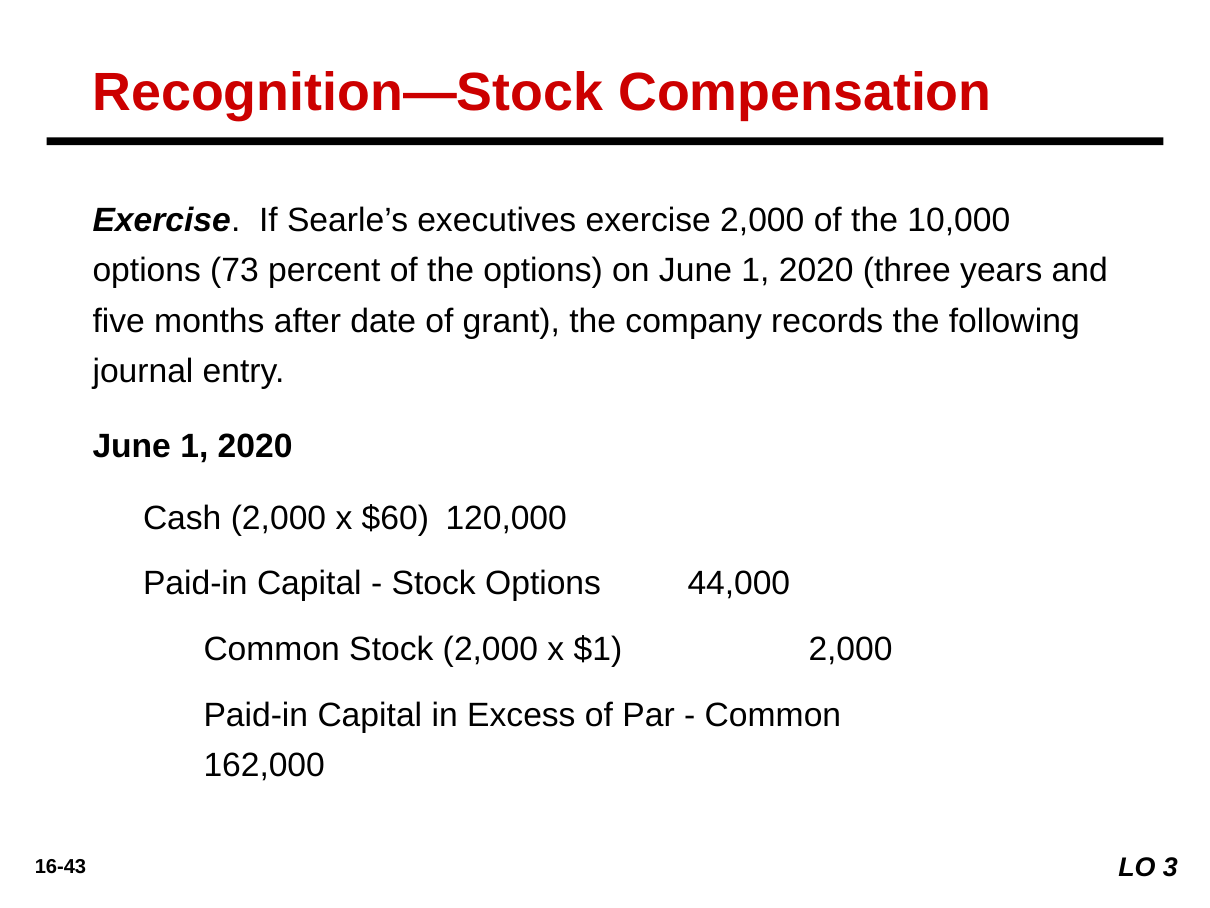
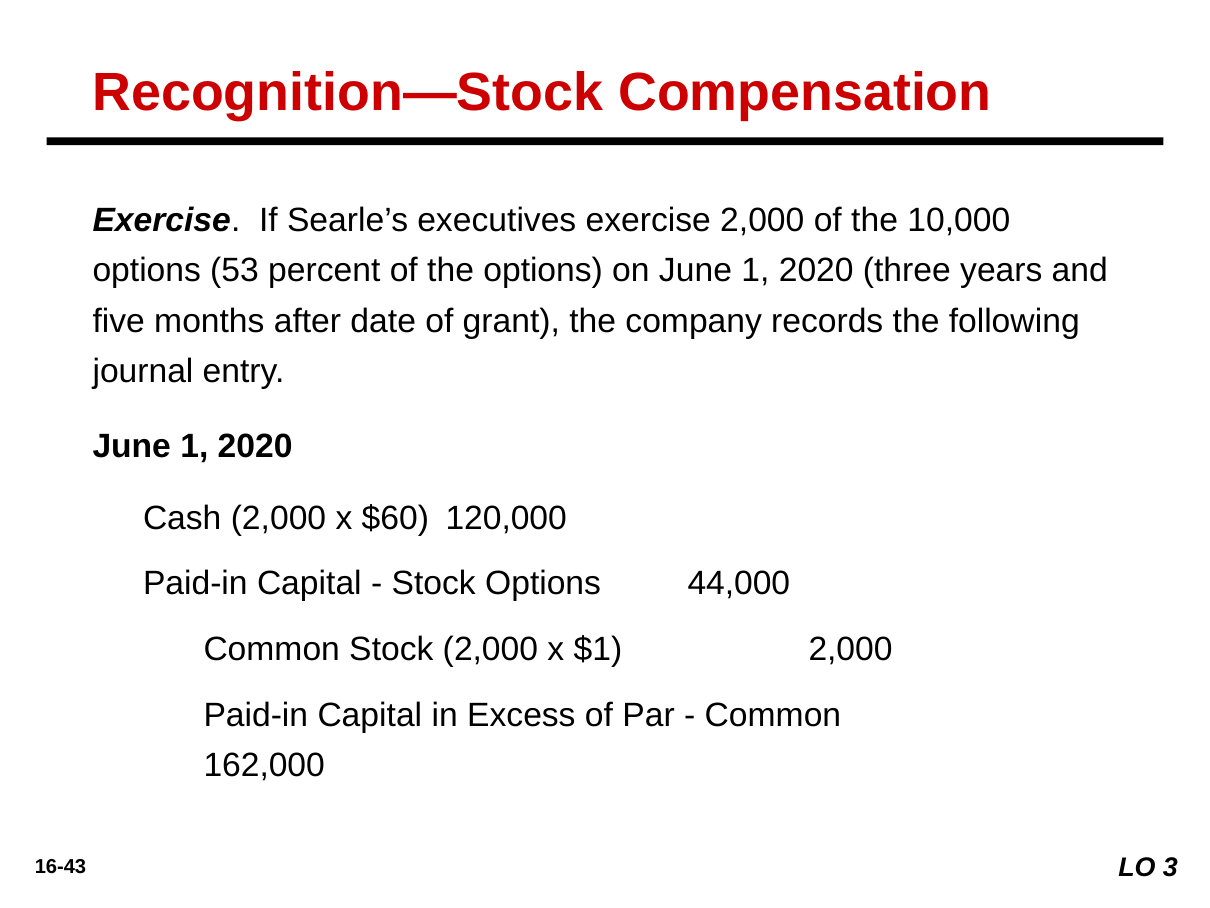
73: 73 -> 53
